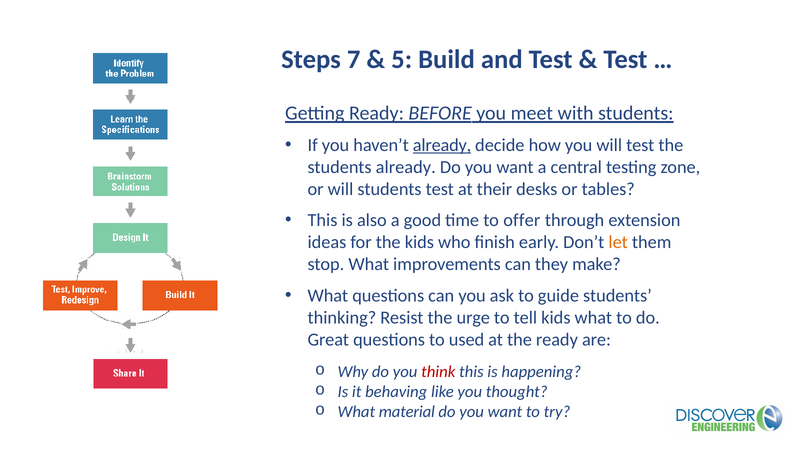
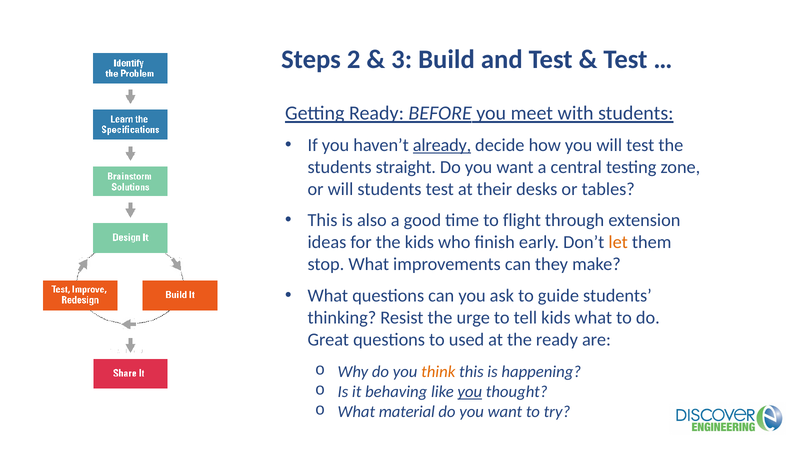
7: 7 -> 2
5: 5 -> 3
students already: already -> straight
offer: offer -> flight
think colour: red -> orange
you at (470, 392) underline: none -> present
